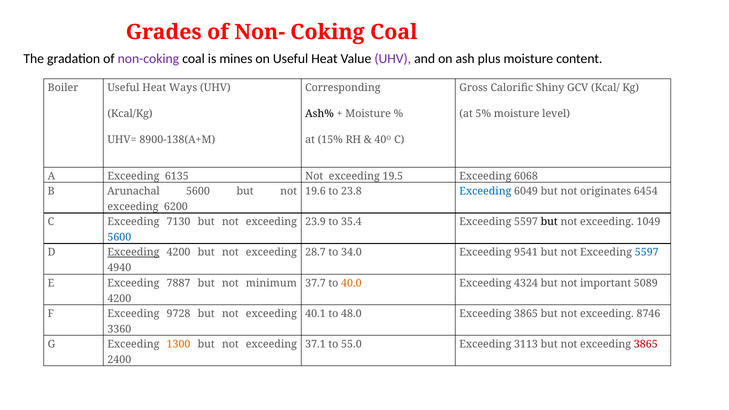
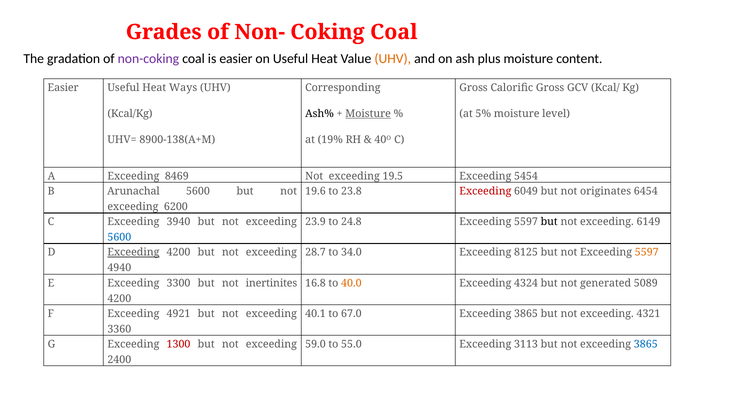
is mines: mines -> easier
UHV at (393, 59) colour: purple -> orange
Boiler at (63, 88): Boiler -> Easier
Calorific Shiny: Shiny -> Gross
Moisture at (368, 114) underline: none -> present
15%: 15% -> 19%
6135: 6135 -> 8469
6068: 6068 -> 5454
Exceeding at (485, 191) colour: blue -> red
7130: 7130 -> 3940
35.4: 35.4 -> 24.8
1049: 1049 -> 6149
9541: 9541 -> 8125
5597 at (647, 252) colour: blue -> orange
7887: 7887 -> 3300
minimum: minimum -> inertinites
37.7: 37.7 -> 16.8
important: important -> generated
9728: 9728 -> 4921
48.0: 48.0 -> 67.0
8746: 8746 -> 4321
1300 colour: orange -> red
37.1: 37.1 -> 59.0
3865 at (646, 344) colour: red -> blue
